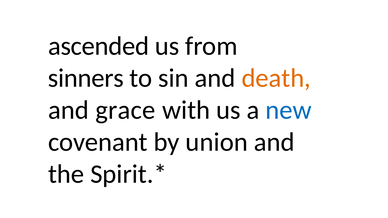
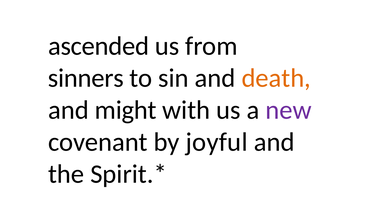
grace: grace -> might
new colour: blue -> purple
union: union -> joyful
